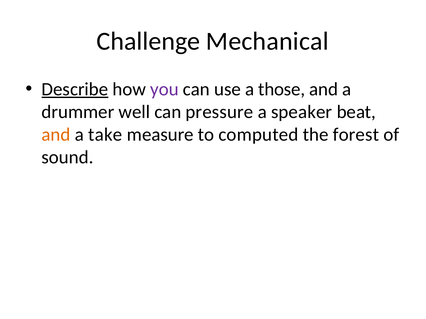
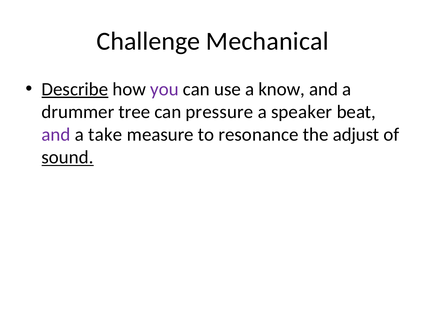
those: those -> know
well: well -> tree
and at (56, 135) colour: orange -> purple
computed: computed -> resonance
forest: forest -> adjust
sound underline: none -> present
